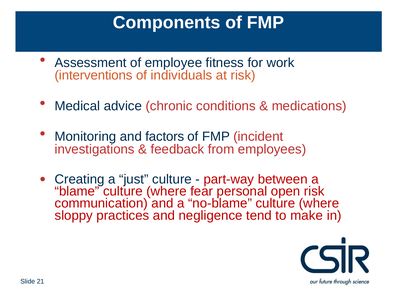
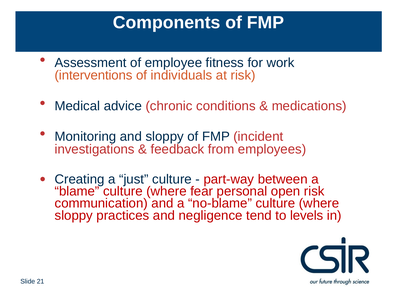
and factors: factors -> sloppy
make: make -> levels
